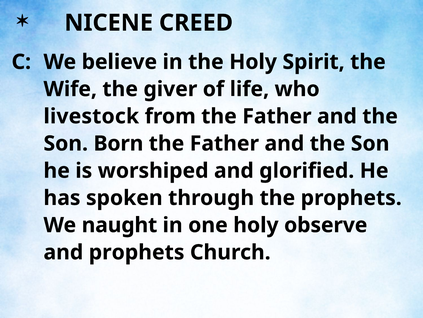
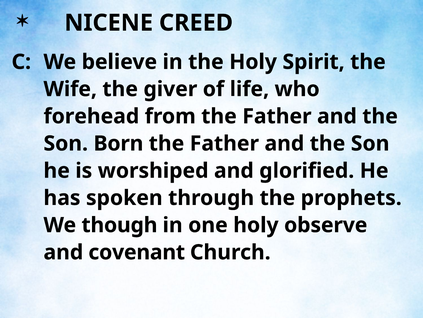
livestock: livestock -> forehead
naught: naught -> though
and prophets: prophets -> covenant
